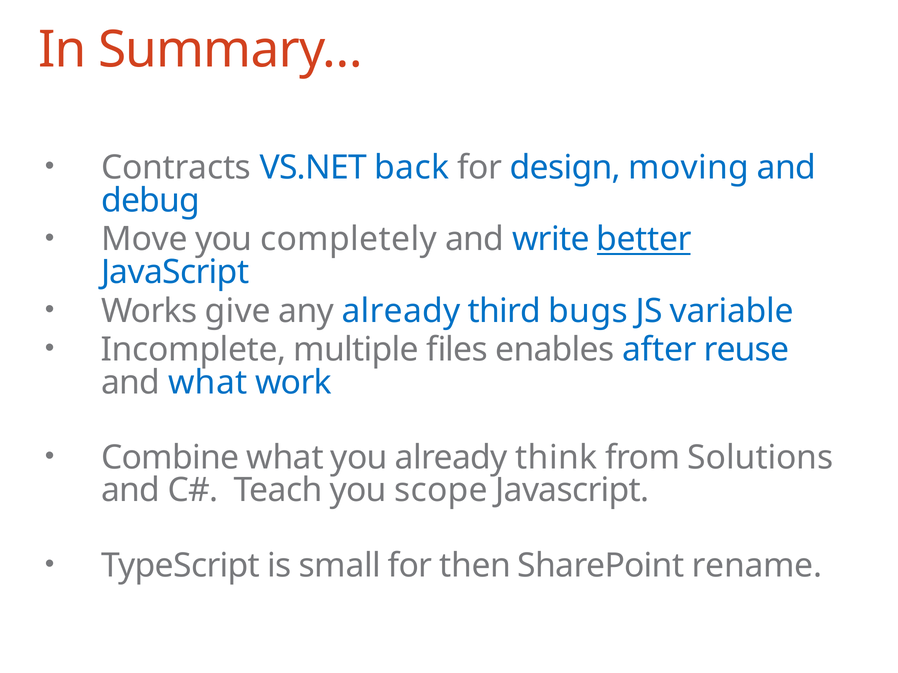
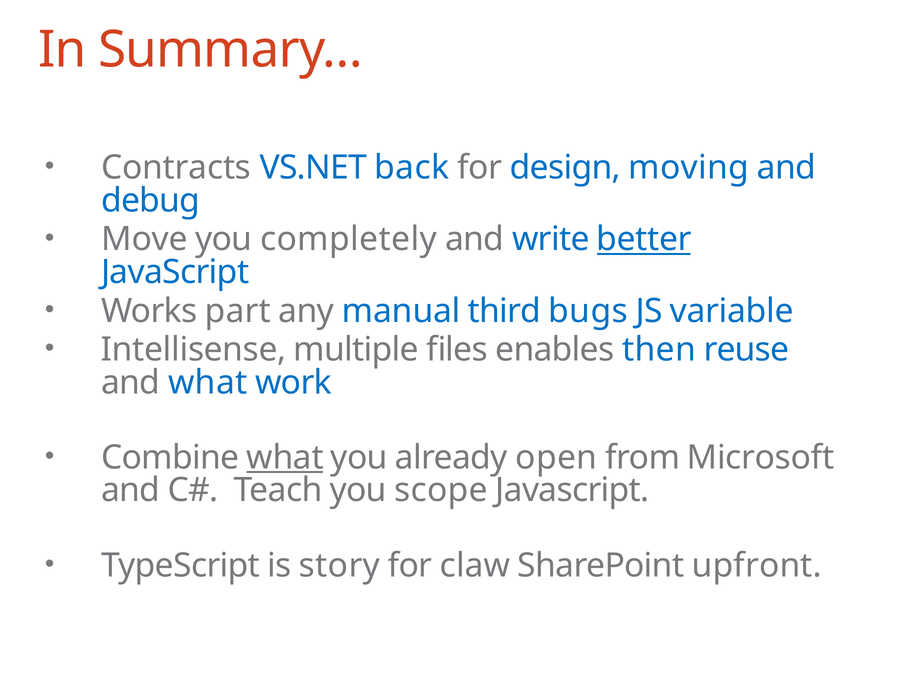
give: give -> part
any already: already -> manual
Incomplete: Incomplete -> Intellisense
after: after -> then
what at (285, 458) underline: none -> present
think: think -> open
Solutions: Solutions -> Microsoft
small: small -> story
then: then -> claw
rename: rename -> upfront
